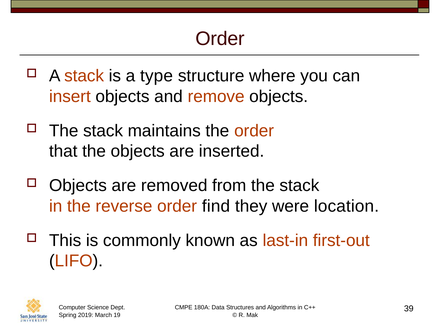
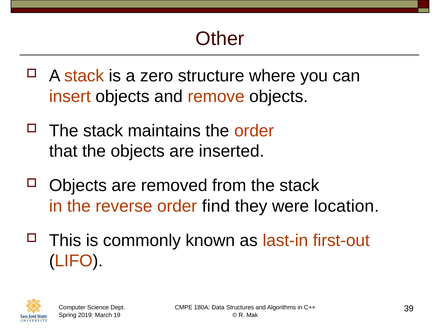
Order at (220, 39): Order -> Other
type: type -> zero
